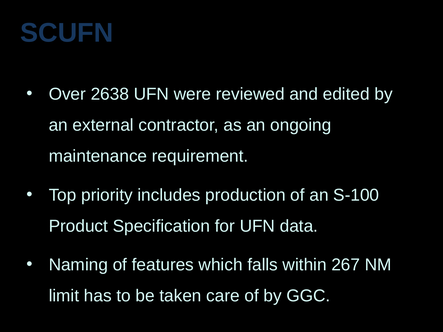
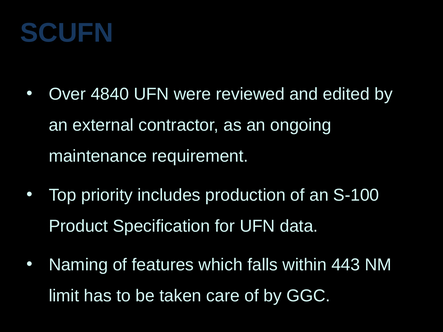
2638: 2638 -> 4840
267: 267 -> 443
